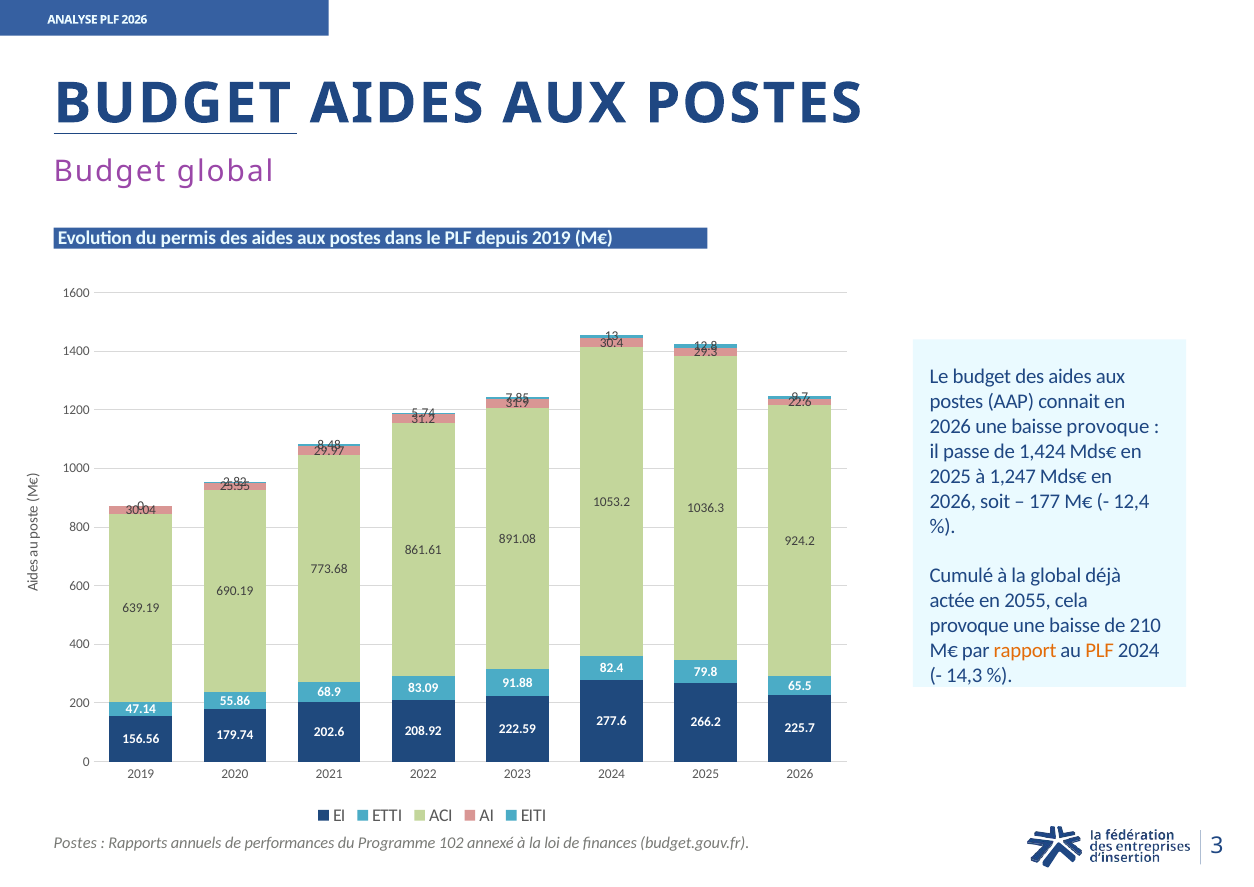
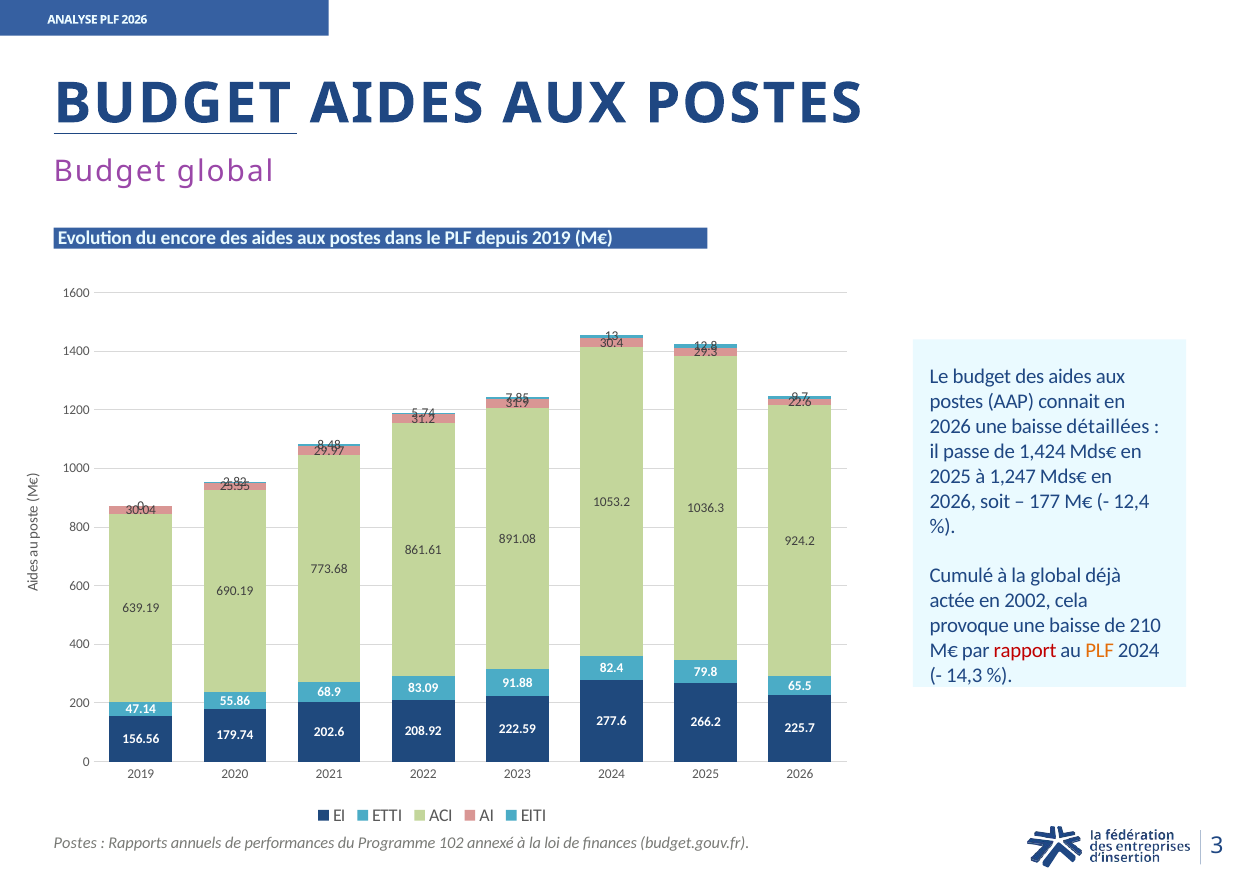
permis: permis -> encore
baisse provoque: provoque -> détaillées
2055: 2055 -> 2002
rapport colour: orange -> red
